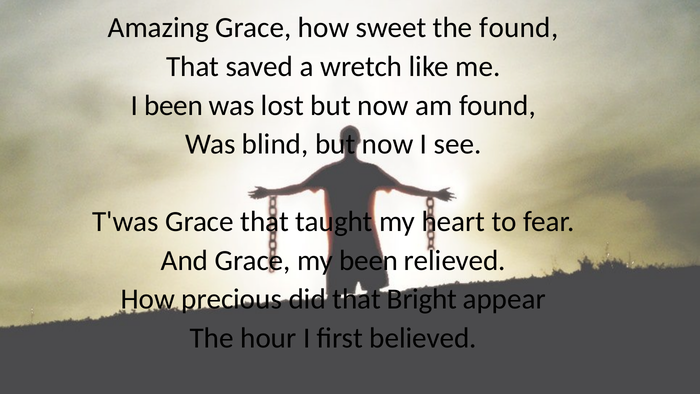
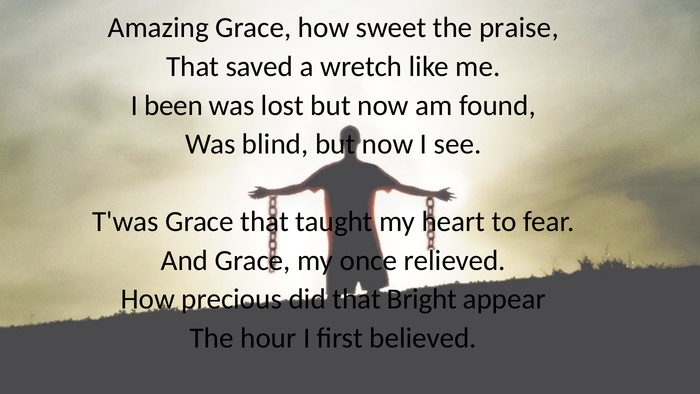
the found: found -> praise
my been: been -> once
